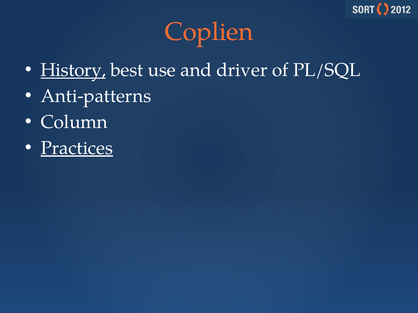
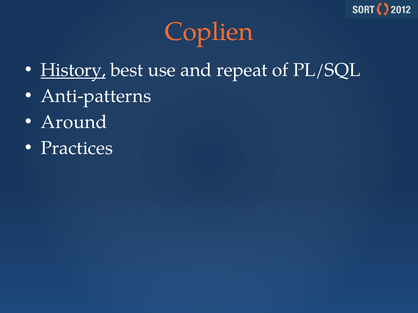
driver: driver -> repeat
Column: Column -> Around
Practices underline: present -> none
